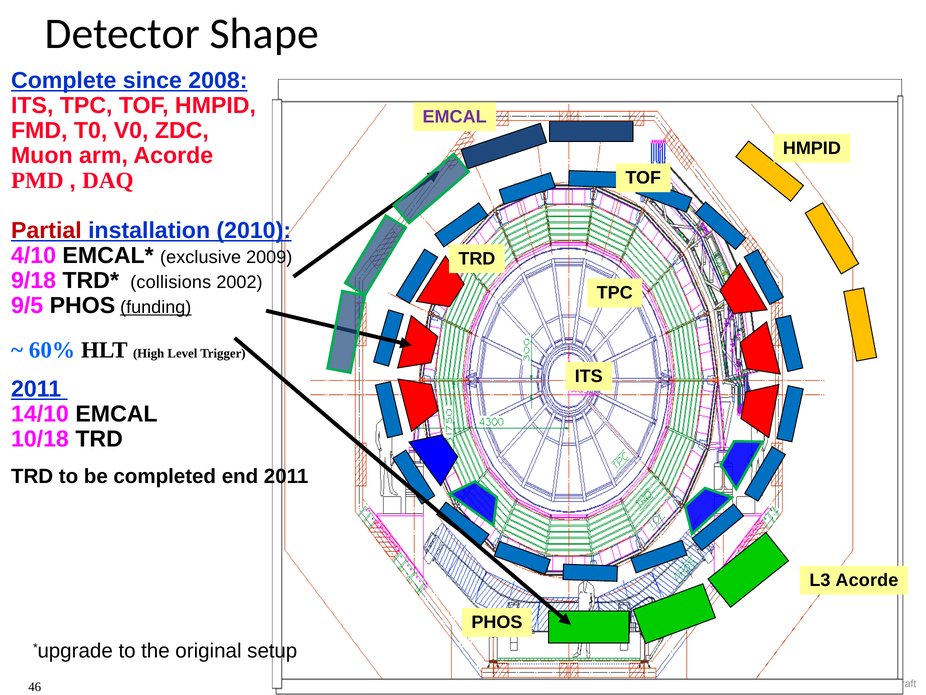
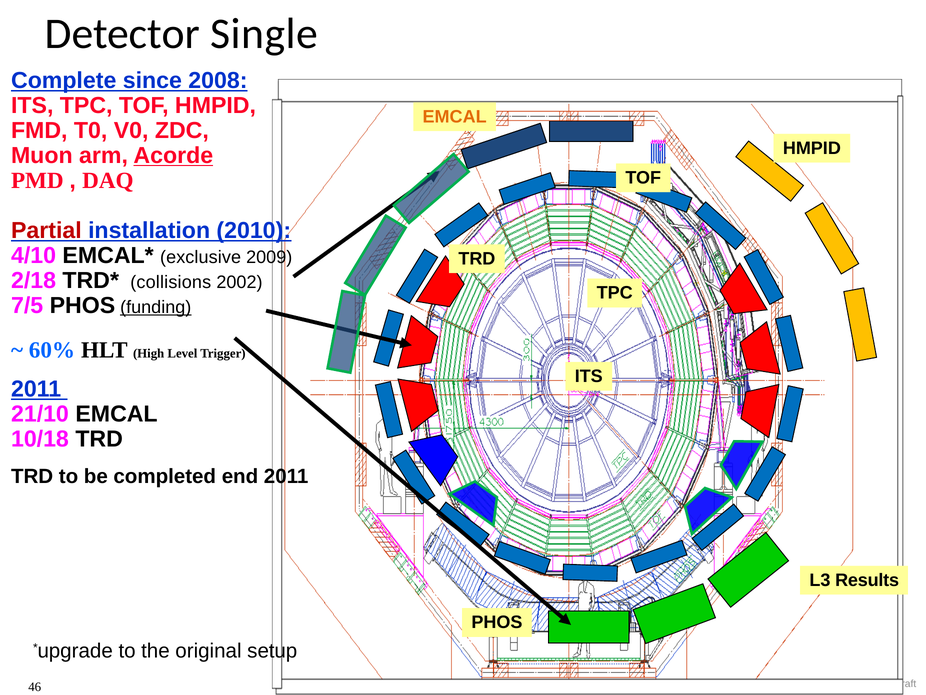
Shape: Shape -> Single
EMCAL at (455, 117) colour: purple -> orange
Acorde at (173, 155) underline: none -> present
9/18: 9/18 -> 2/18
9/5: 9/5 -> 7/5
14/10: 14/10 -> 21/10
L3 Acorde: Acorde -> Results
